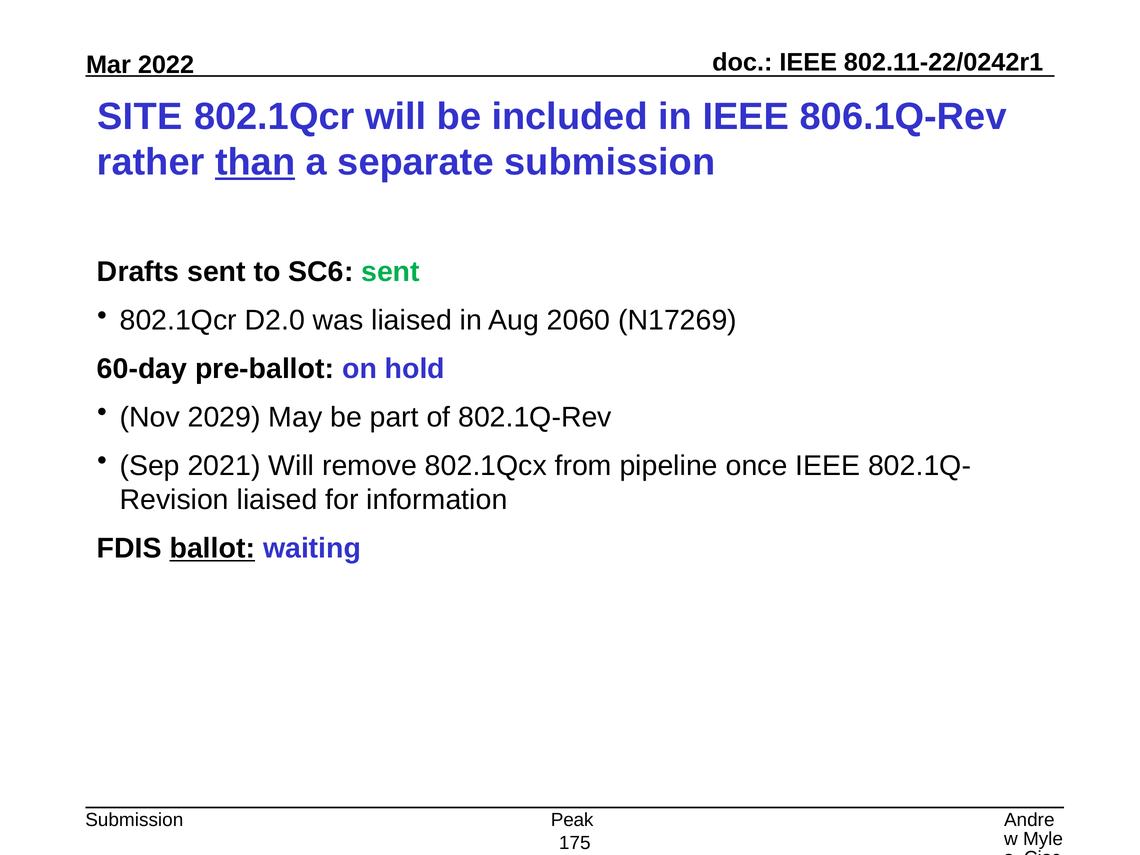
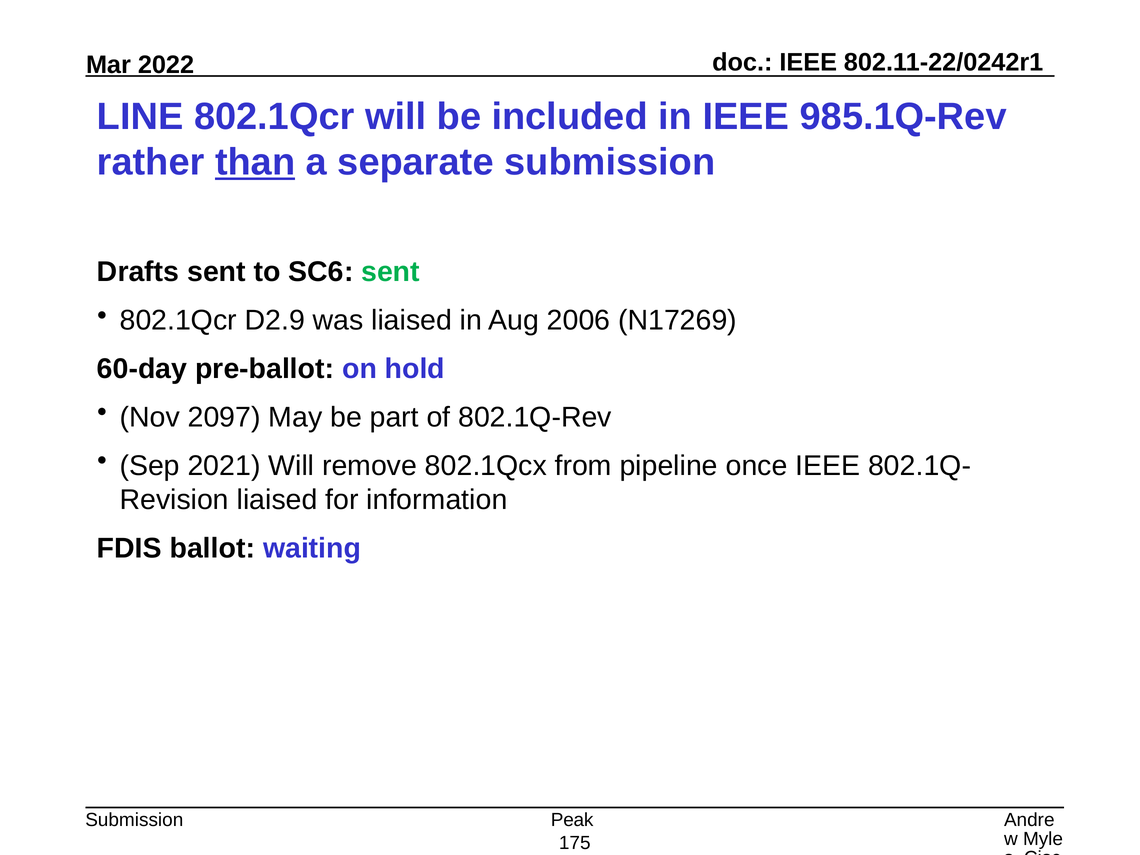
SITE: SITE -> LINE
806.1Q-Rev: 806.1Q-Rev -> 985.1Q-Rev
D2.0: D2.0 -> D2.9
2060: 2060 -> 2006
2029: 2029 -> 2097
ballot underline: present -> none
